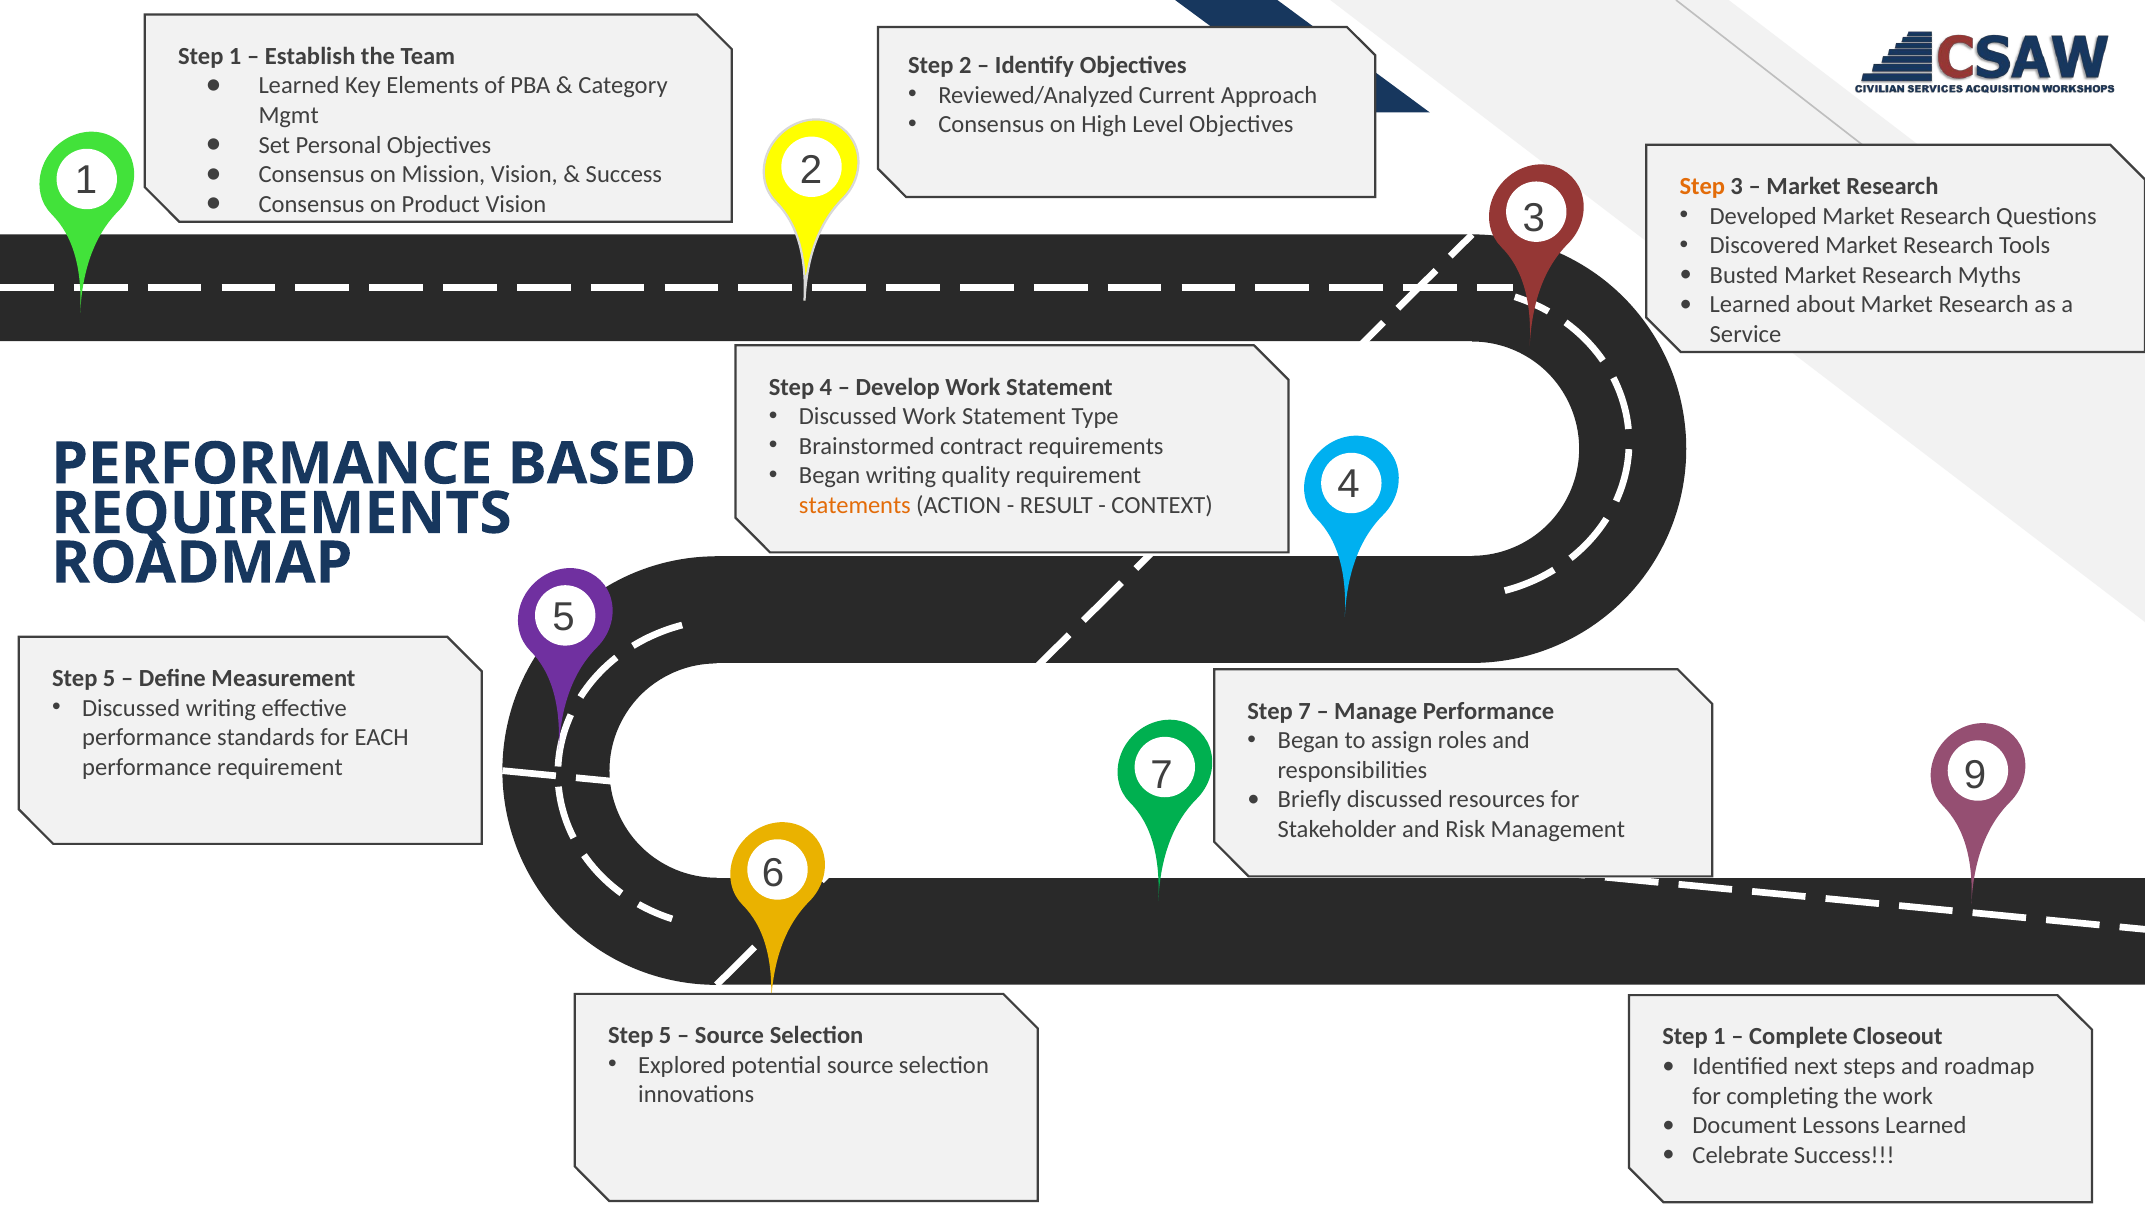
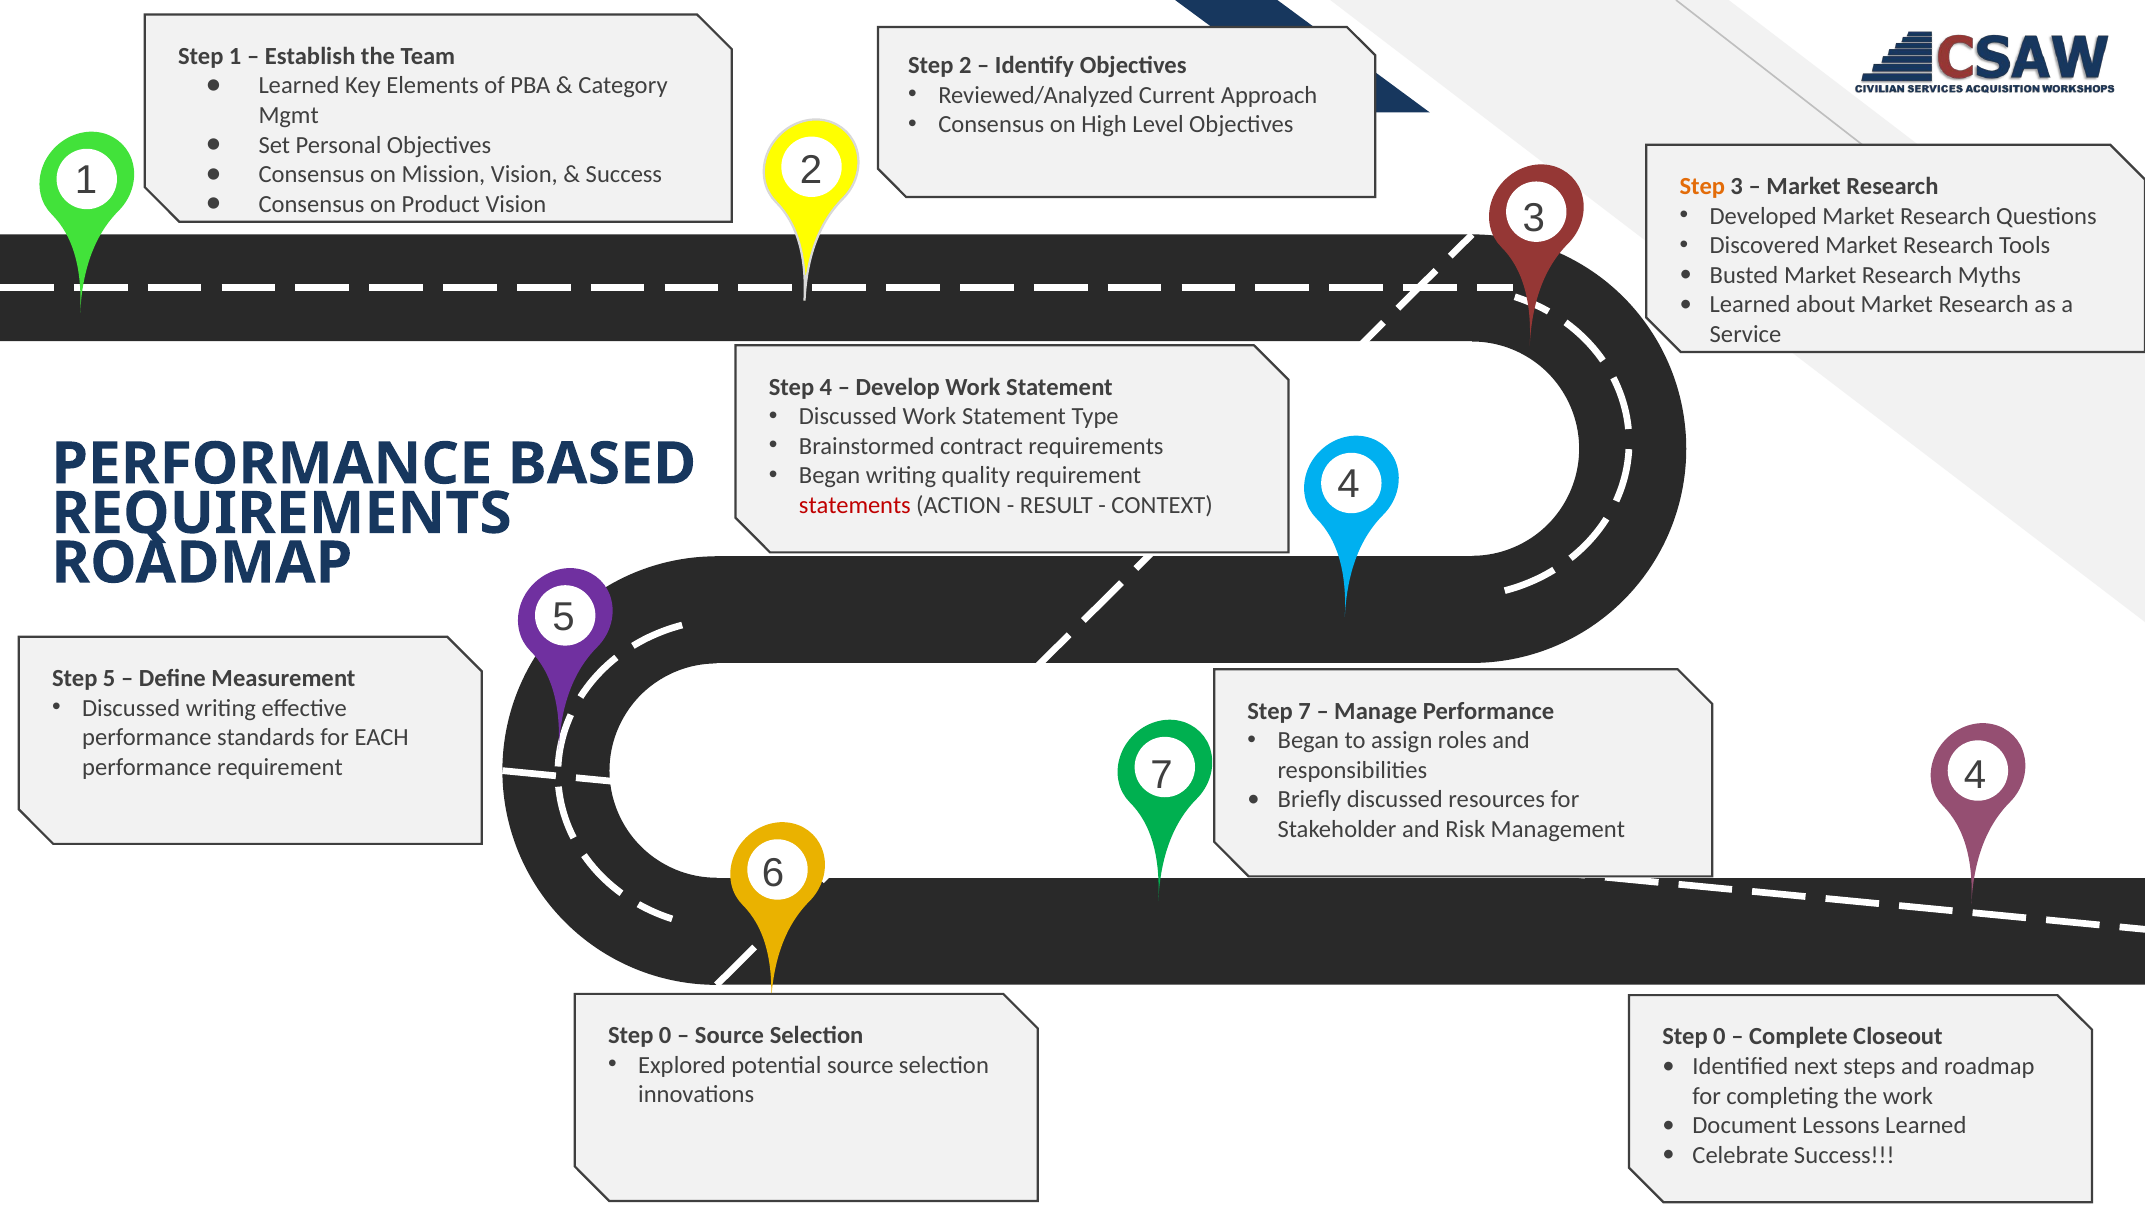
statements colour: orange -> red
7 9: 9 -> 4
5 at (665, 1035): 5 -> 0
1 at (1719, 1036): 1 -> 0
